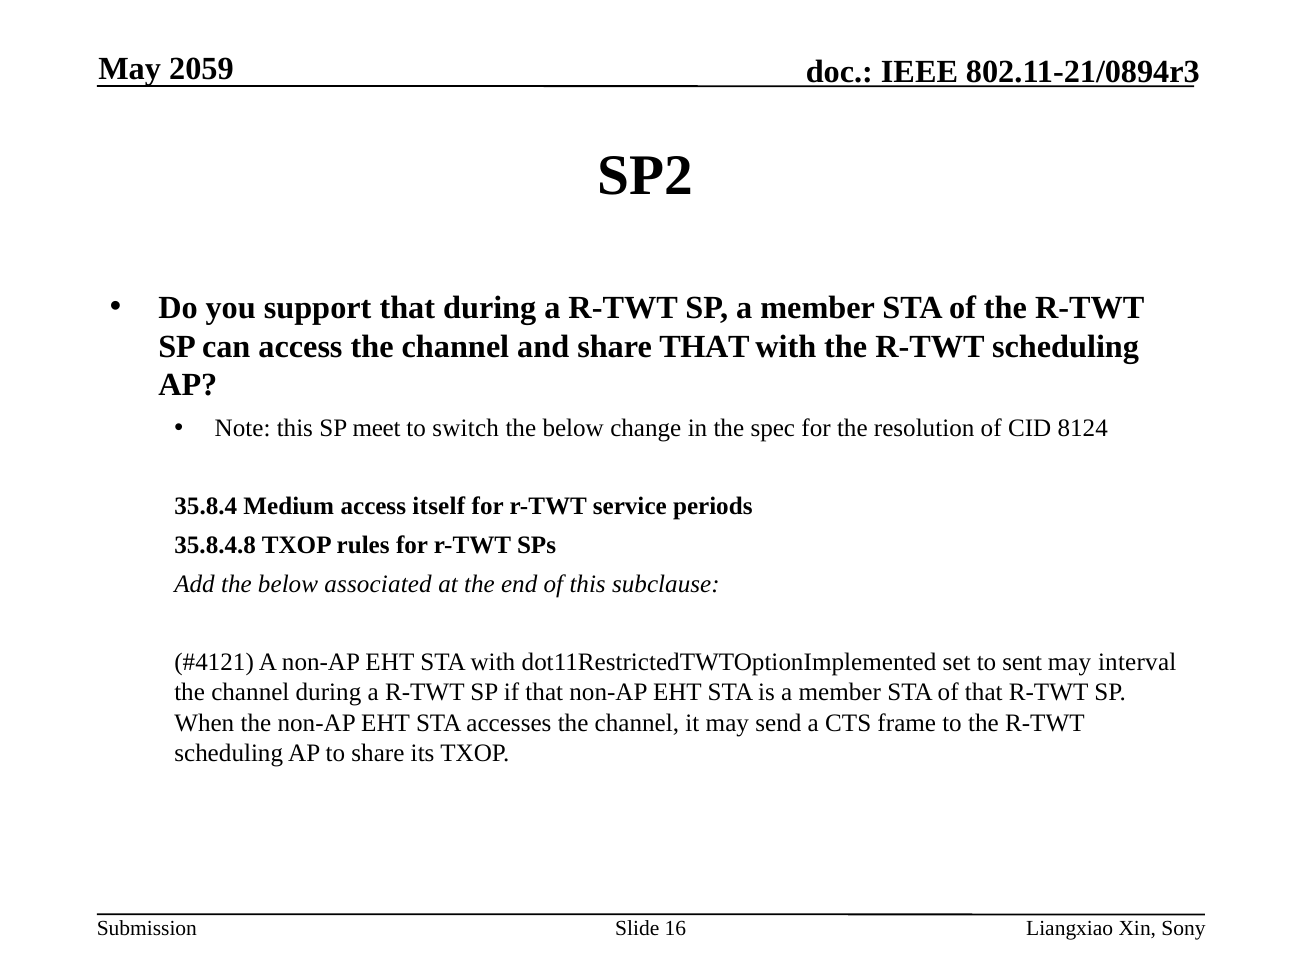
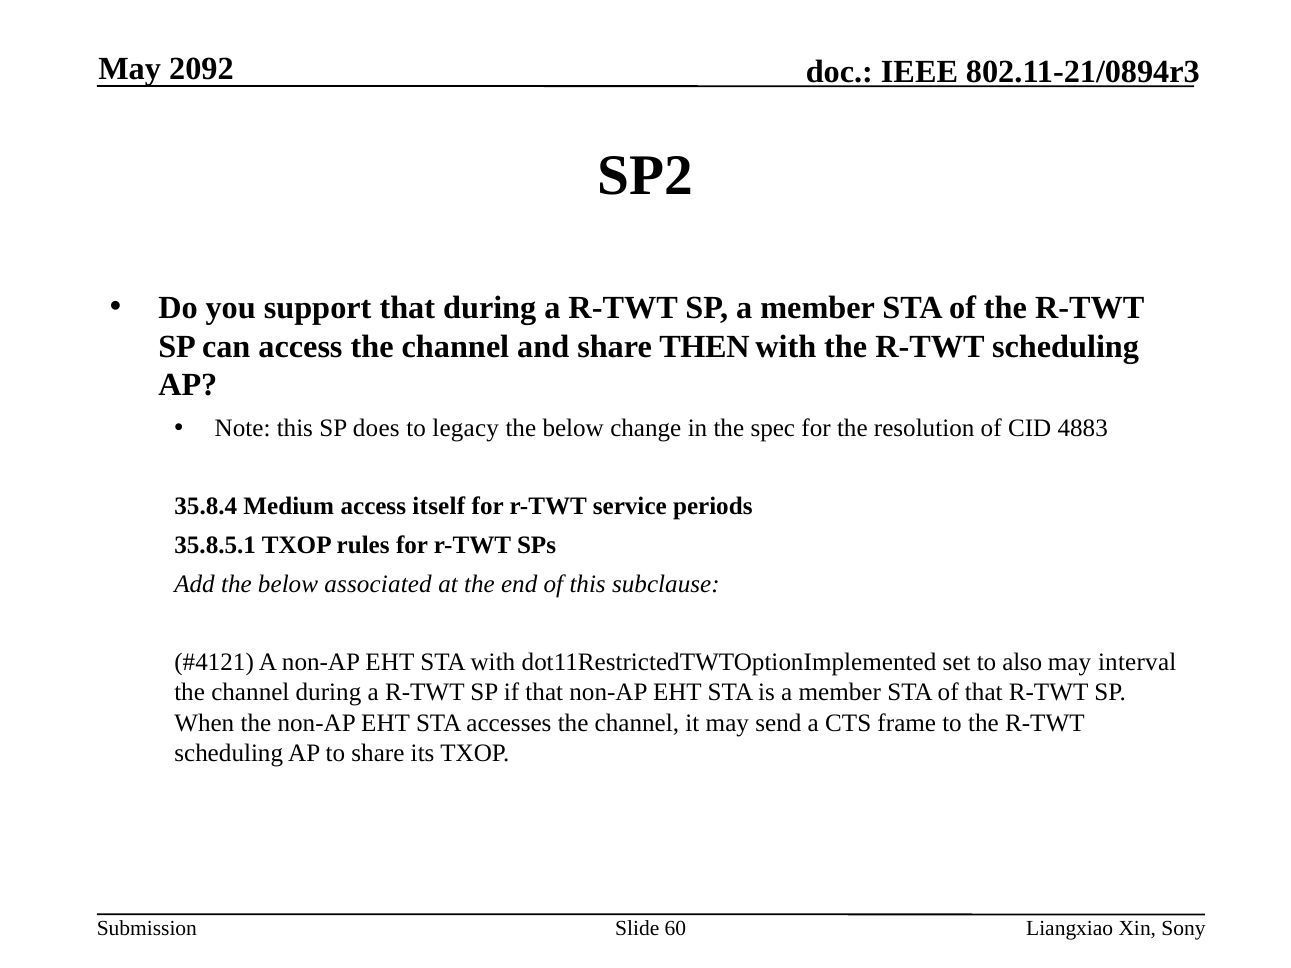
2059: 2059 -> 2092
share THAT: THAT -> THEN
meet: meet -> does
switch: switch -> legacy
8124: 8124 -> 4883
35.8.4.8: 35.8.4.8 -> 35.8.5.1
sent: sent -> also
16: 16 -> 60
